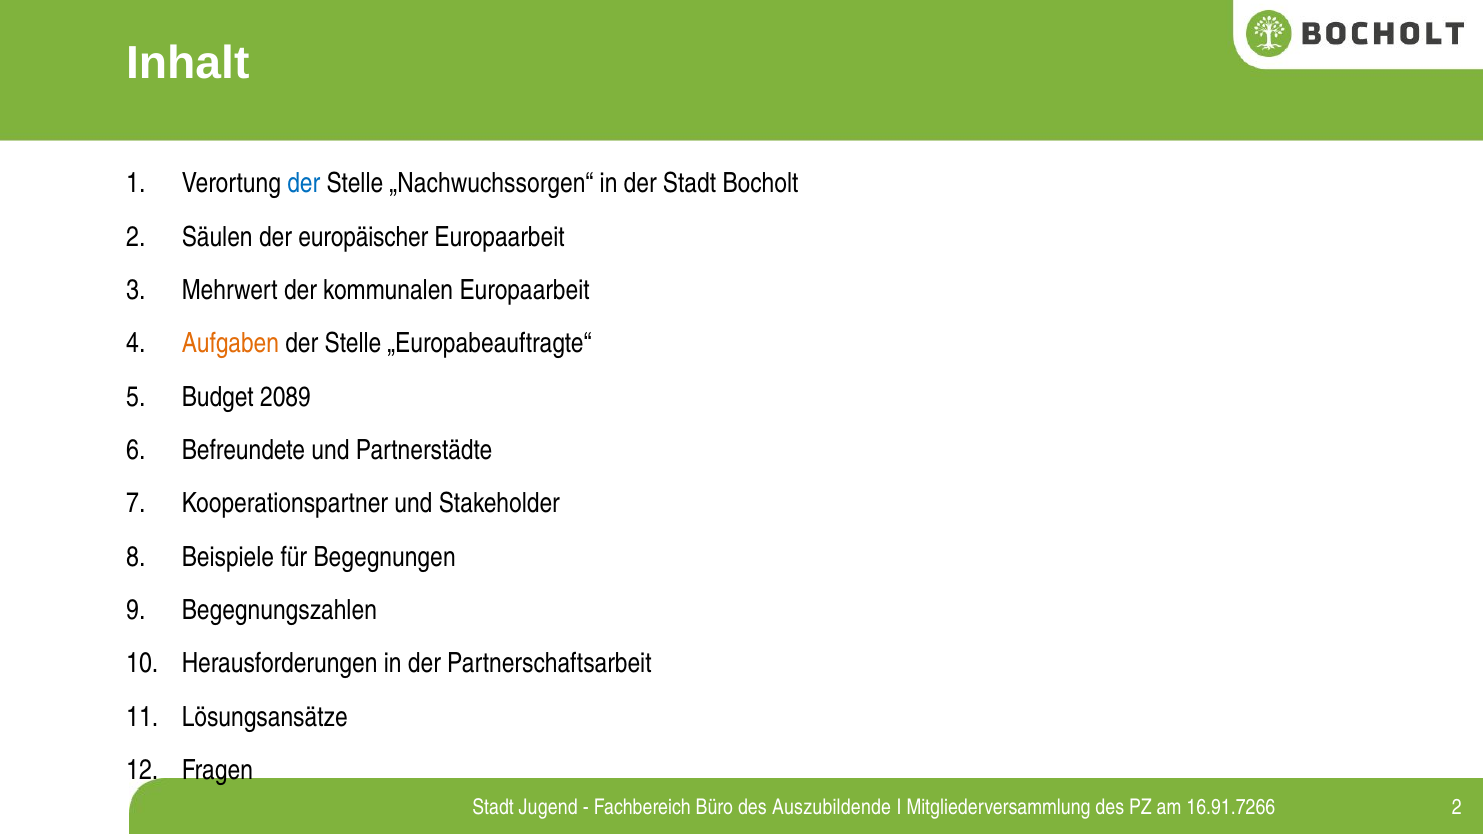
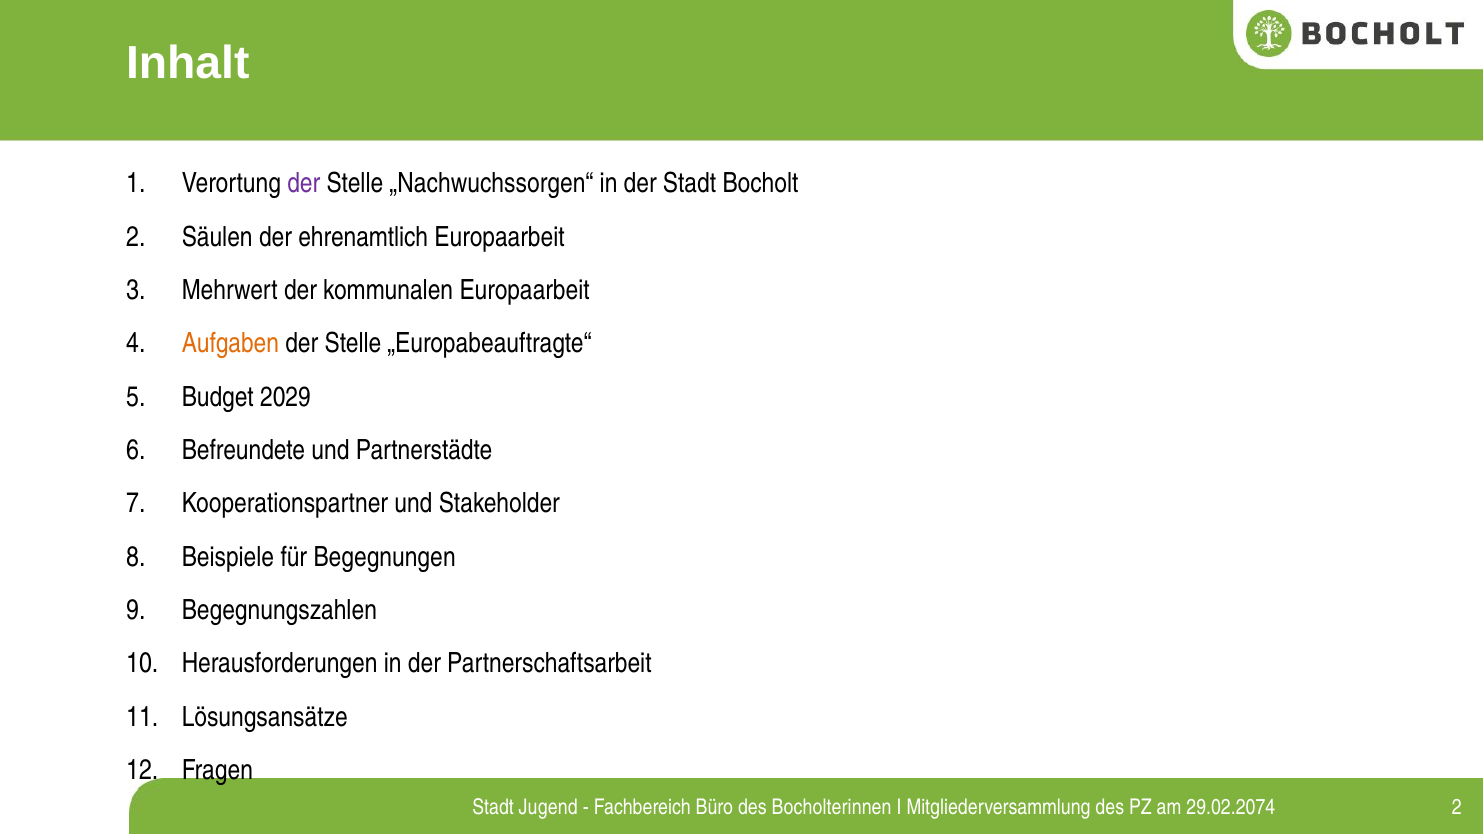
der at (304, 184) colour: blue -> purple
europäischer: europäischer -> ehrenamtlich
2089: 2089 -> 2029
Auszubildende: Auszubildende -> Bocholterinnen
16.91.7266: 16.91.7266 -> 29.02.2074
